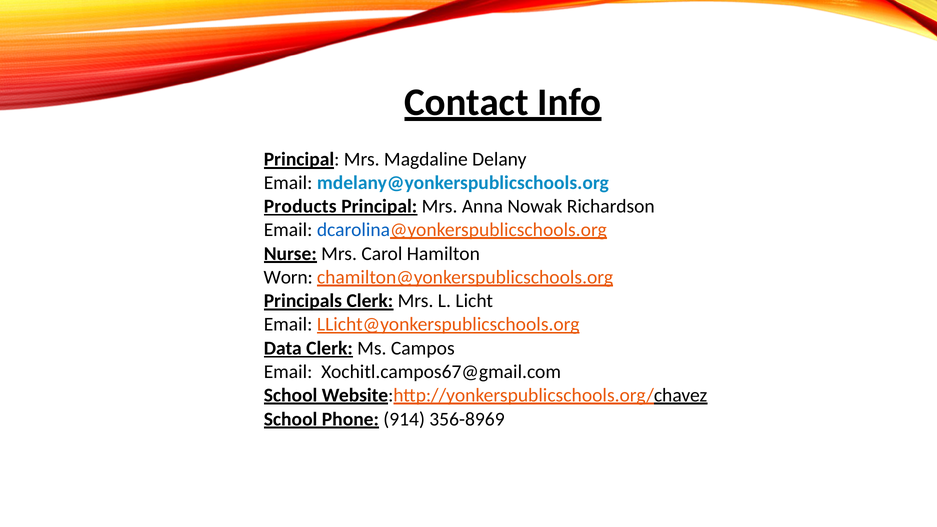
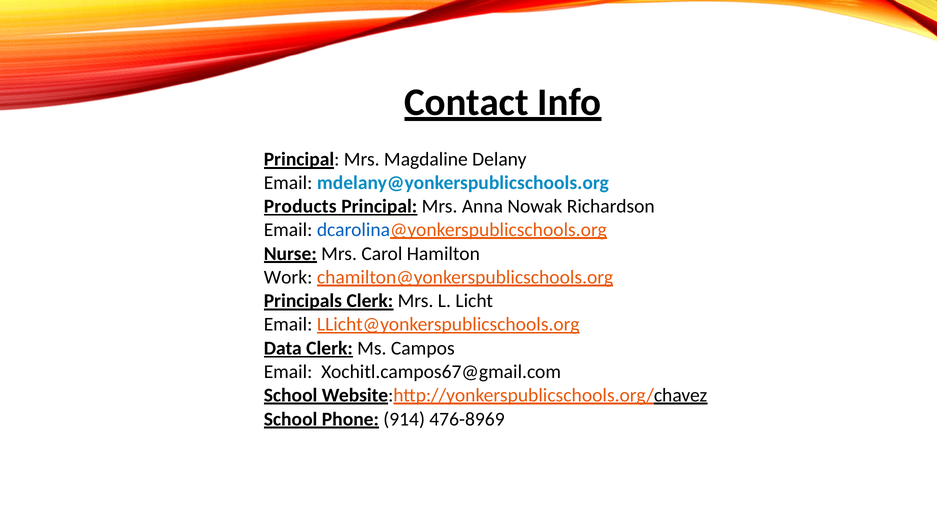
Worn: Worn -> Work
356-8969: 356-8969 -> 476-8969
